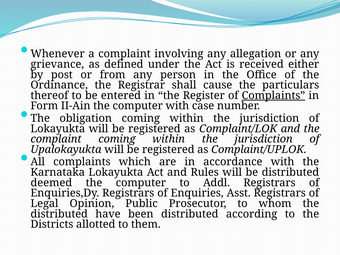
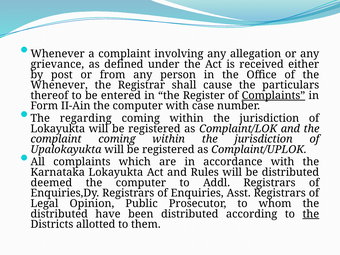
Ordinance at (59, 85): Ordinance -> Whenever
obligation: obligation -> regarding
the at (311, 214) underline: none -> present
